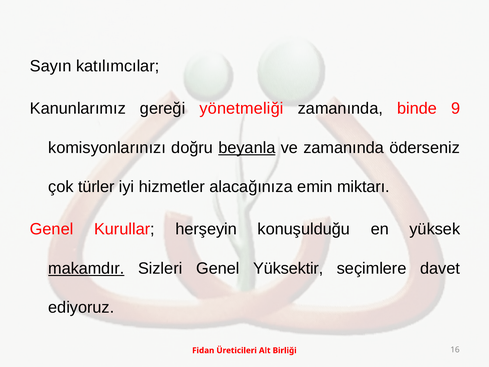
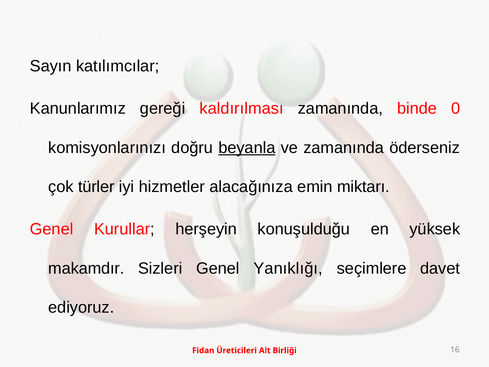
yönetmeliği: yönetmeliği -> kaldırılması
9: 9 -> 0
makamdır underline: present -> none
Yüksektir: Yüksektir -> Yanıklığı
